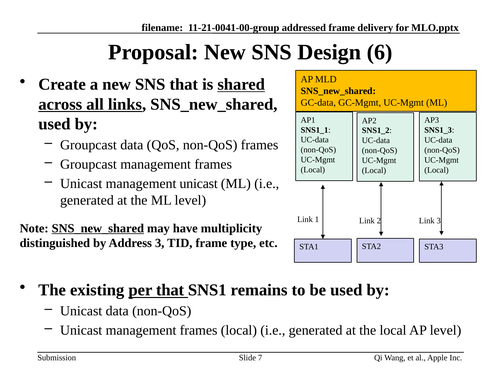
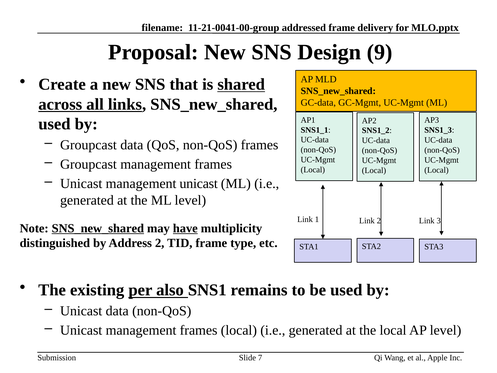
6: 6 -> 9
have underline: none -> present
Address 3: 3 -> 2
per that: that -> also
